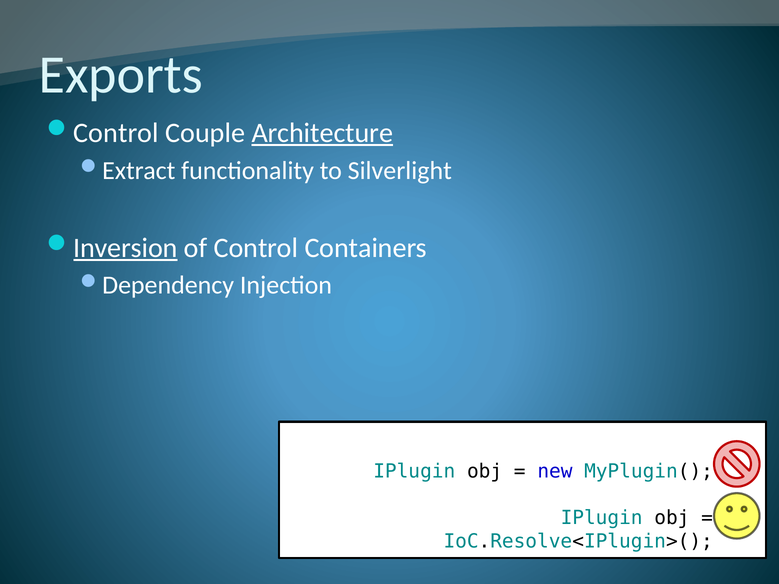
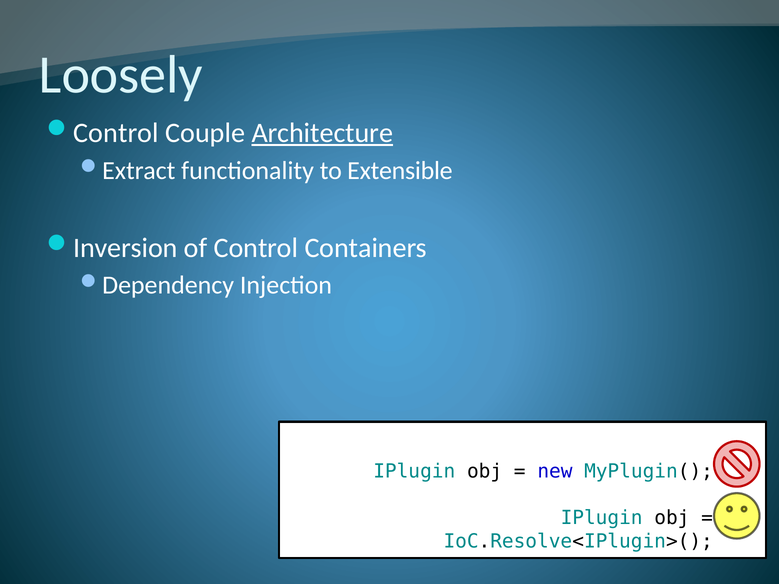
Exports: Exports -> Loosely
Silverlight: Silverlight -> Extensible
Inversion underline: present -> none
